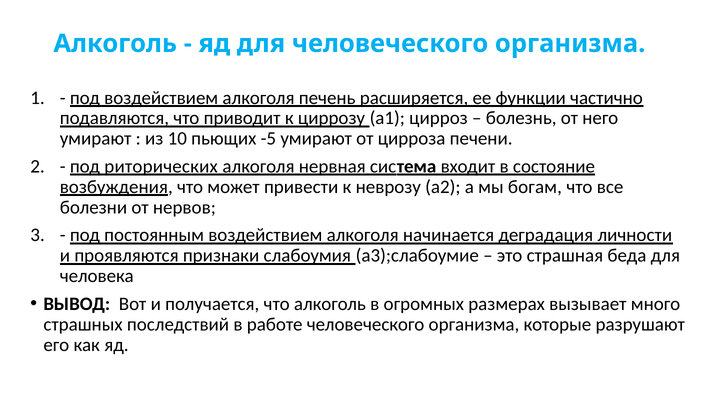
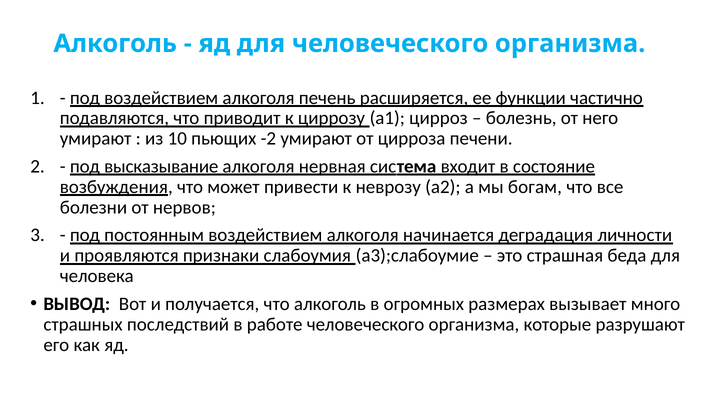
-5: -5 -> -2
риторических: риторических -> высказывание
